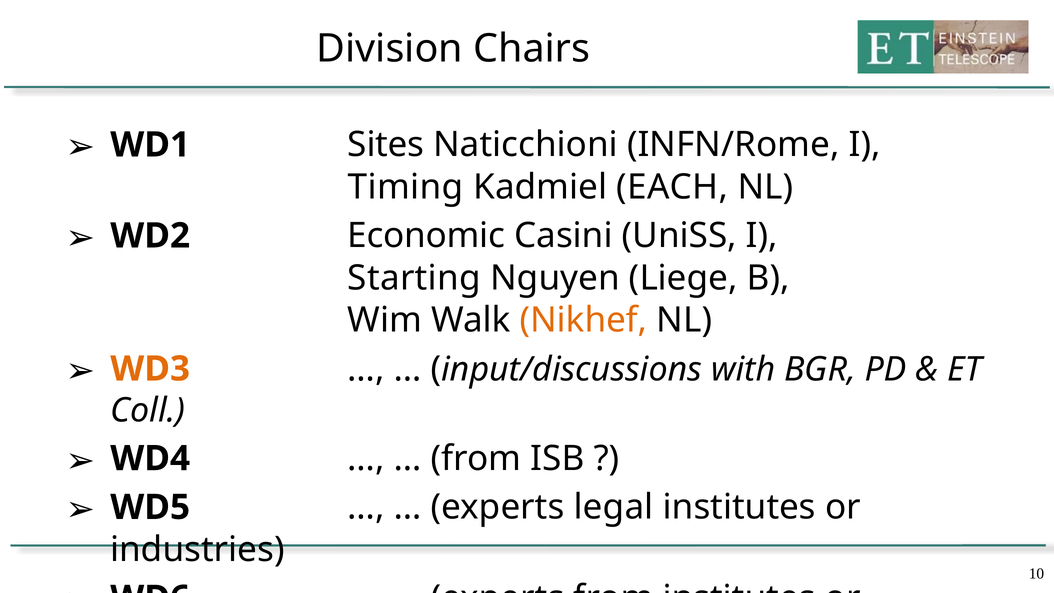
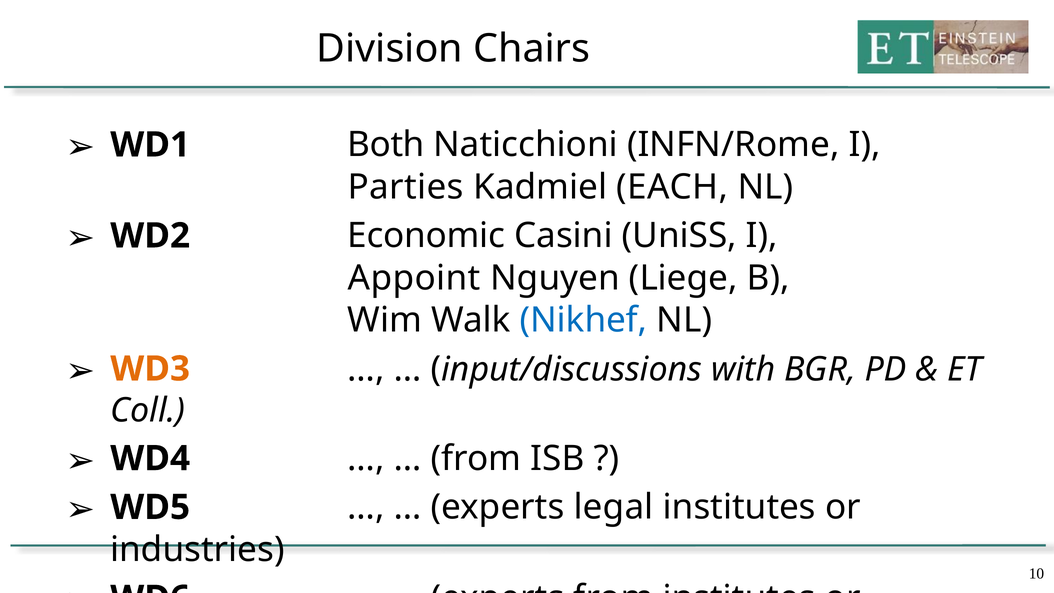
Sites: Sites -> Both
Timing: Timing -> Parties
Starting: Starting -> Appoint
Nikhef colour: orange -> blue
